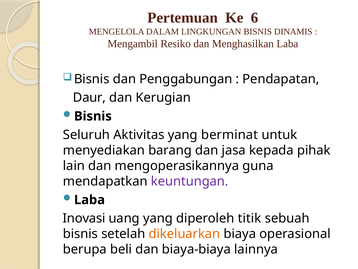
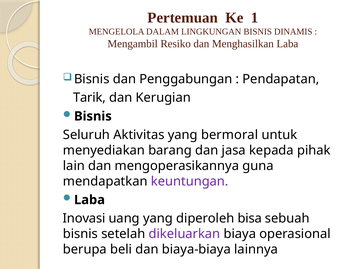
6: 6 -> 1
Daur: Daur -> Tarik
berminat: berminat -> bermoral
titik: titik -> bisa
dikeluarkan colour: orange -> purple
